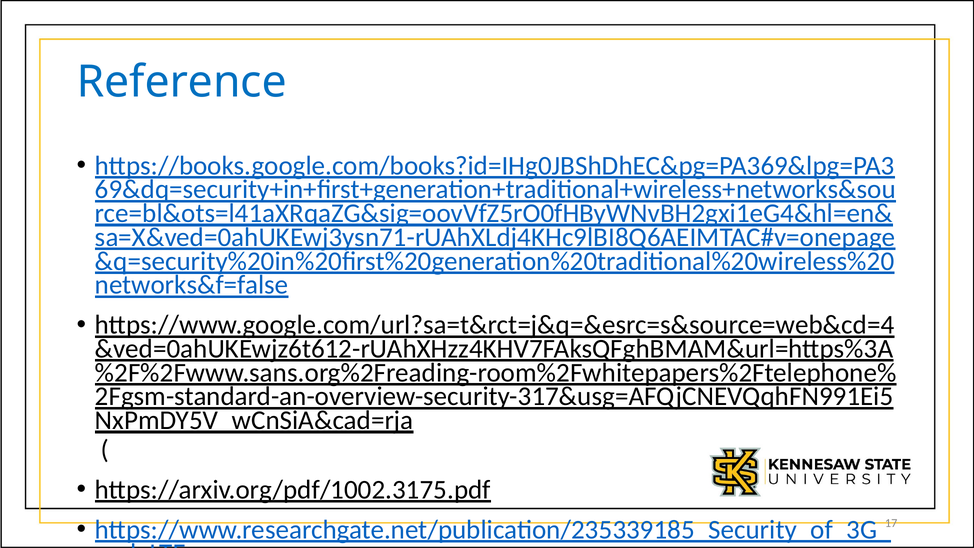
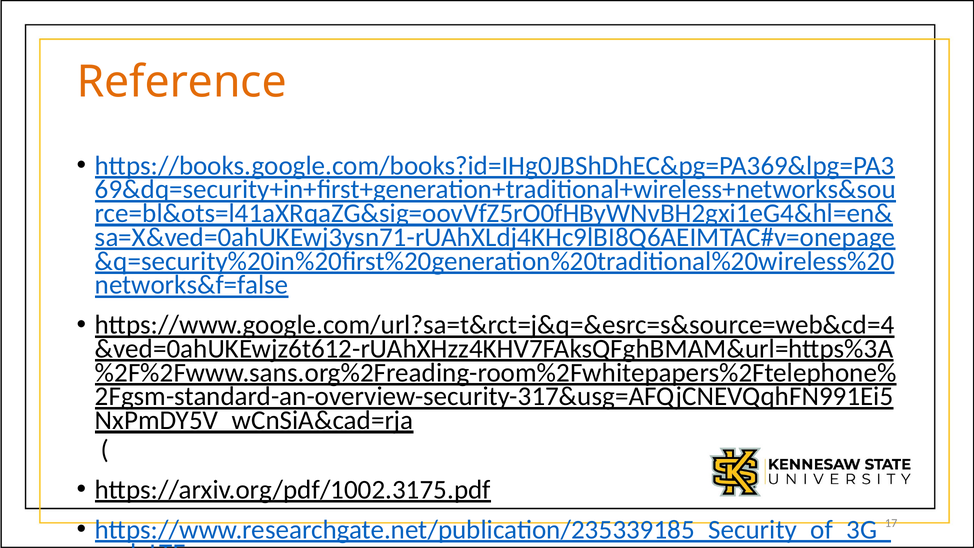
Reference colour: blue -> orange
